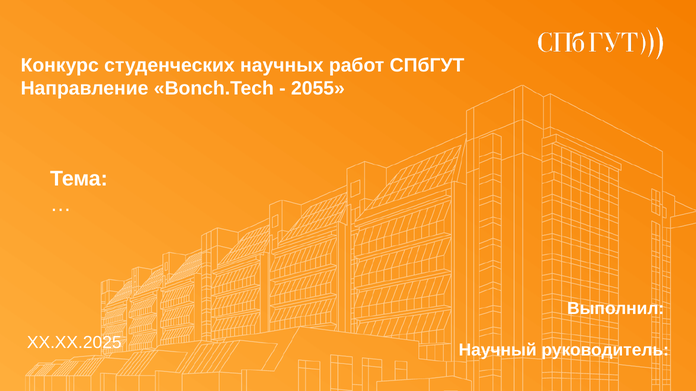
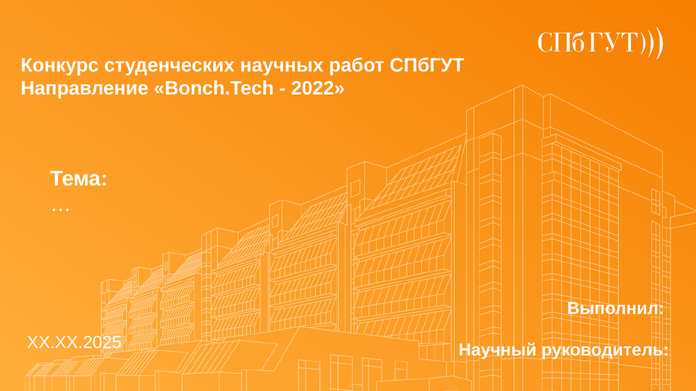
2055: 2055 -> 2022
